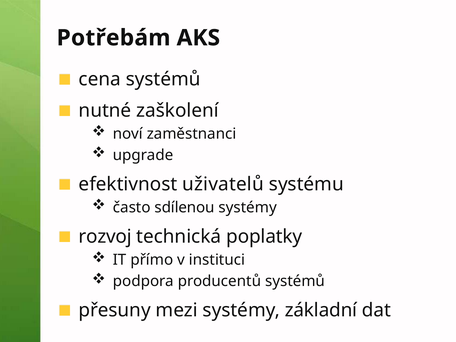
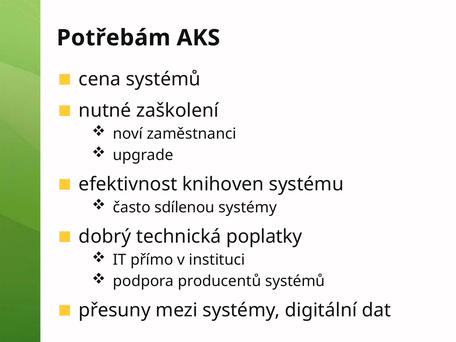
uživatelů: uživatelů -> knihoven
rozvoj: rozvoj -> dobrý
základní: základní -> digitální
